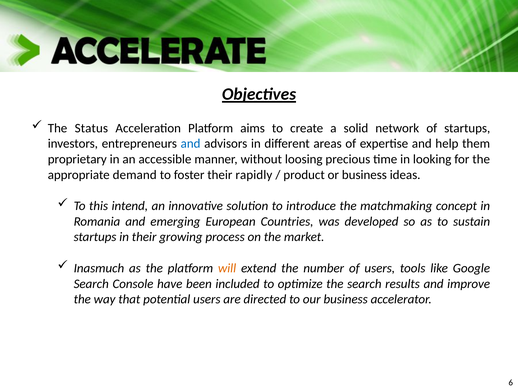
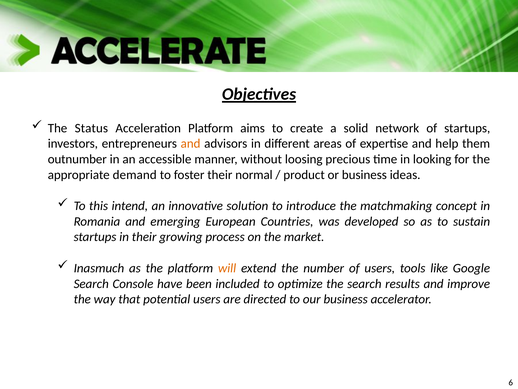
and at (191, 143) colour: blue -> orange
proprietary: proprietary -> outnumber
rapidly: rapidly -> normal
